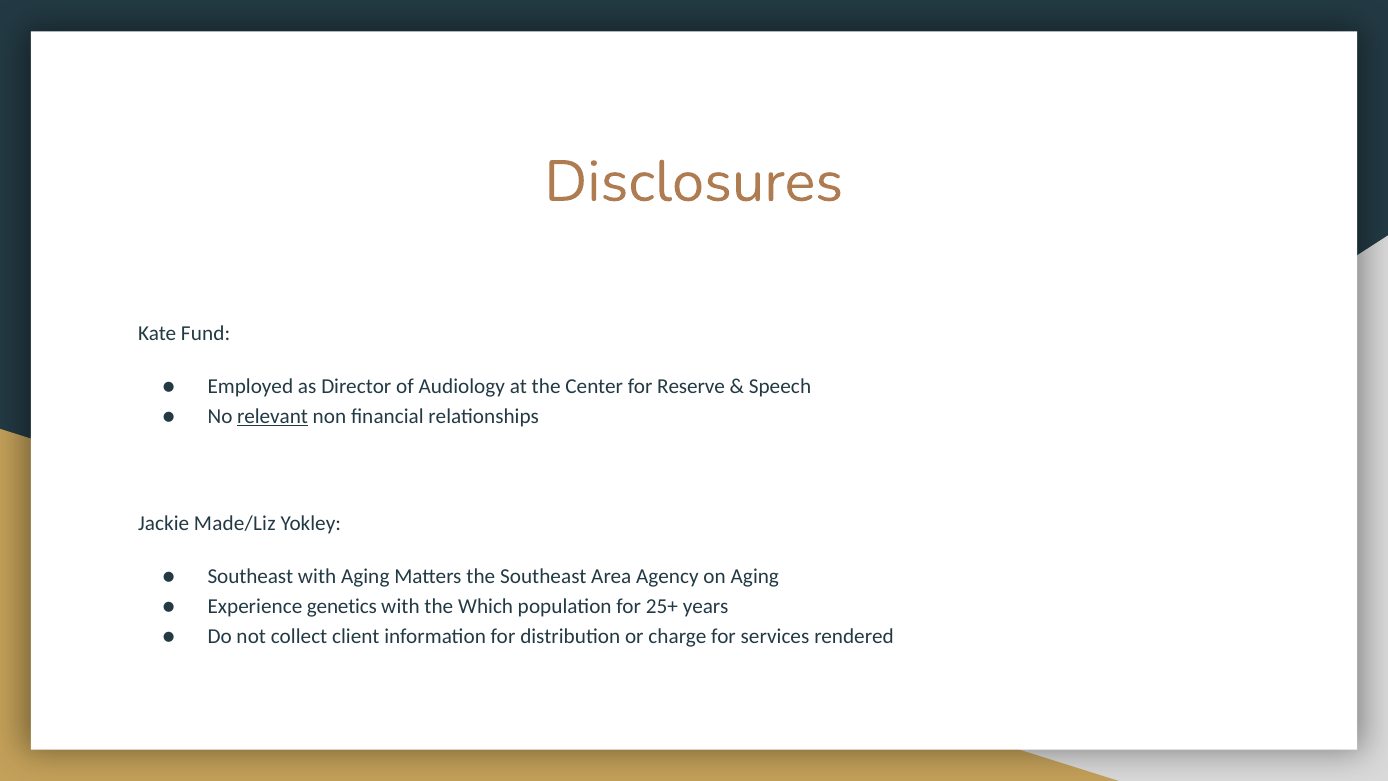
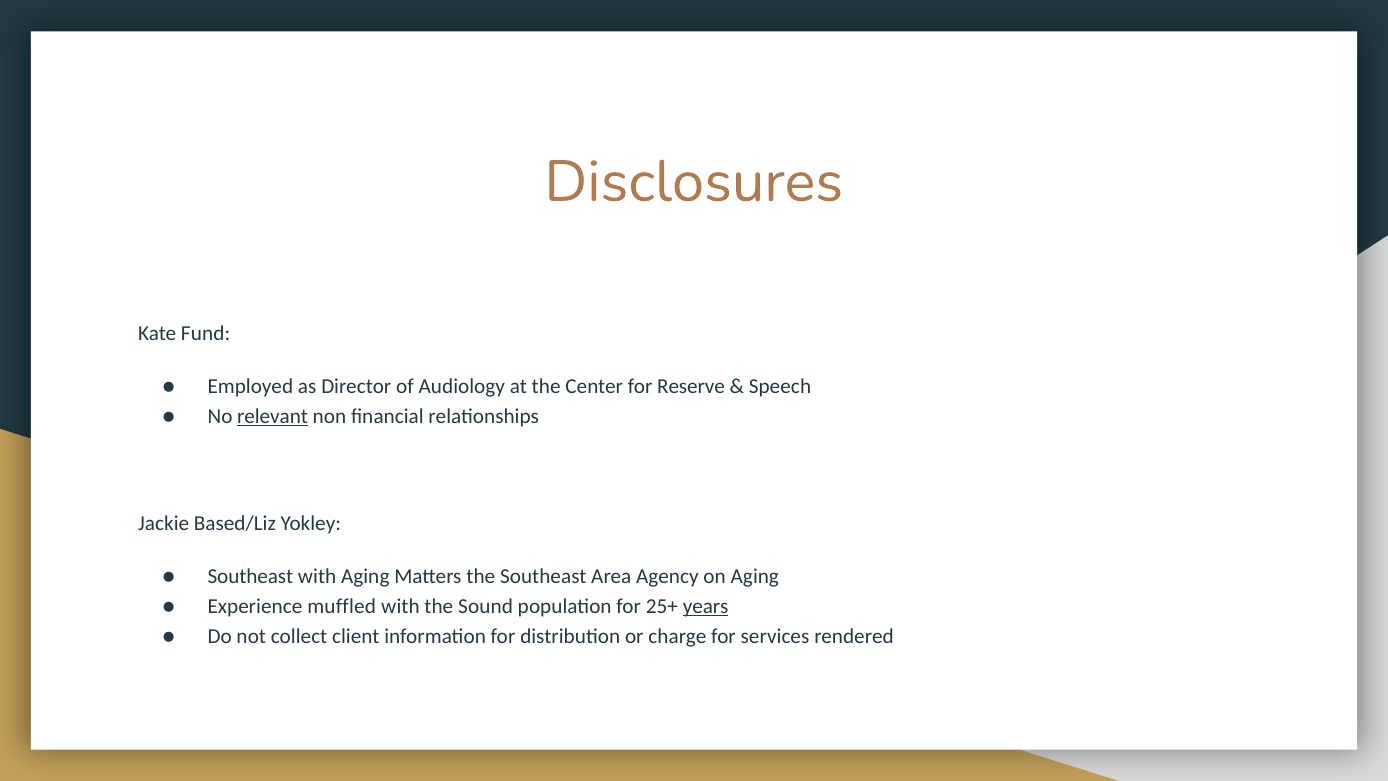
Made/Liz: Made/Liz -> Based/Liz
genetics: genetics -> muffled
Which: Which -> Sound
years underline: none -> present
